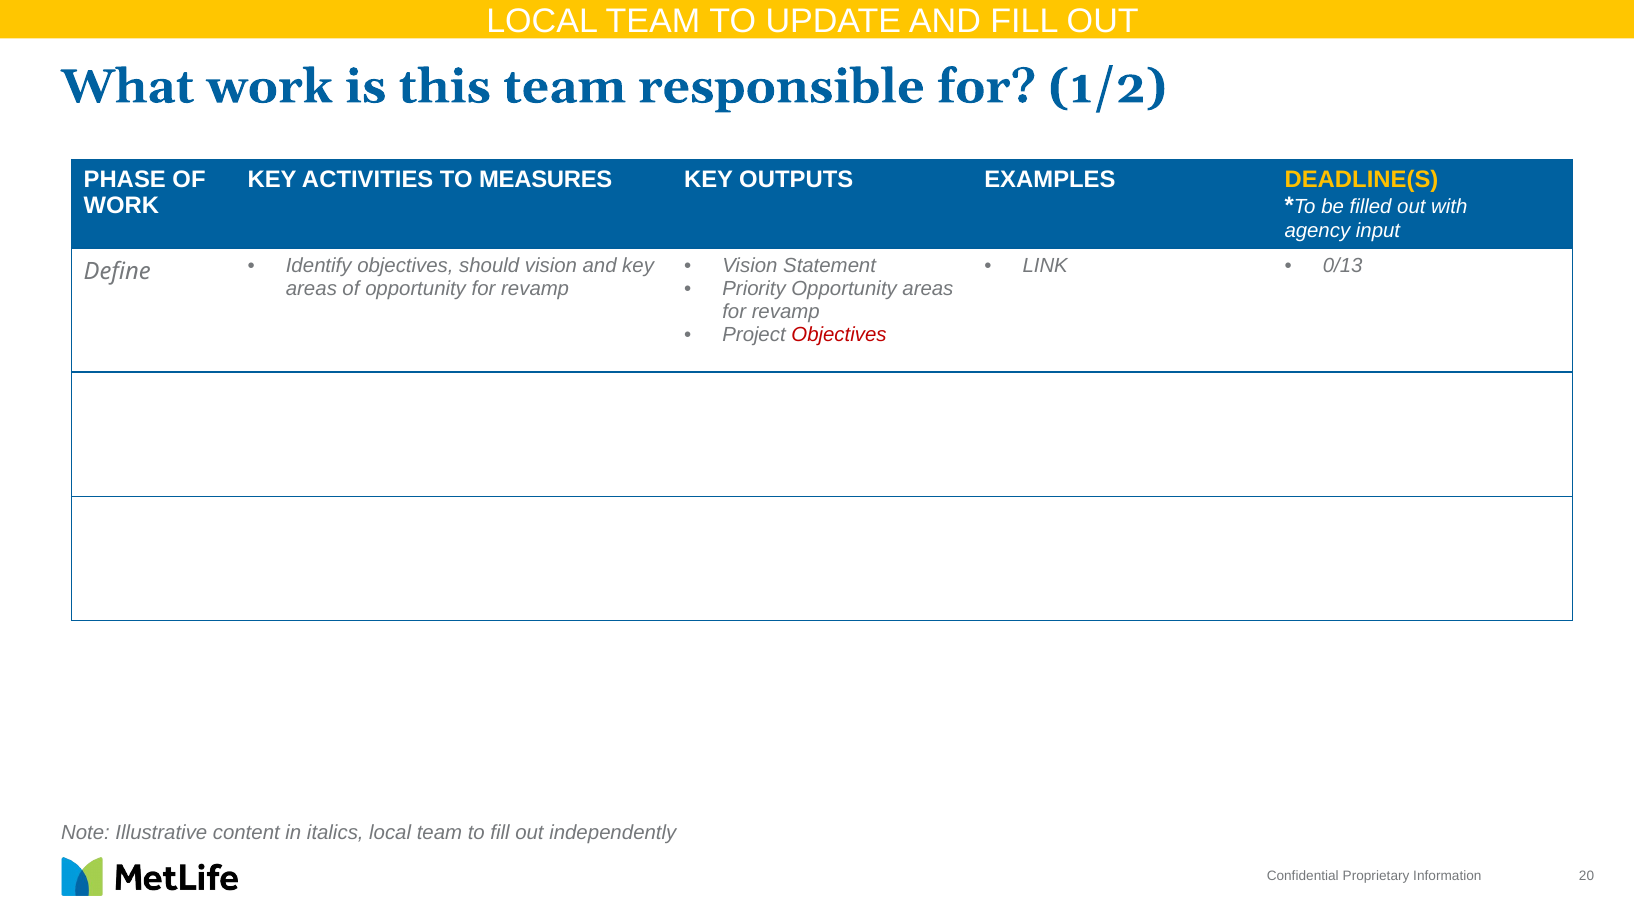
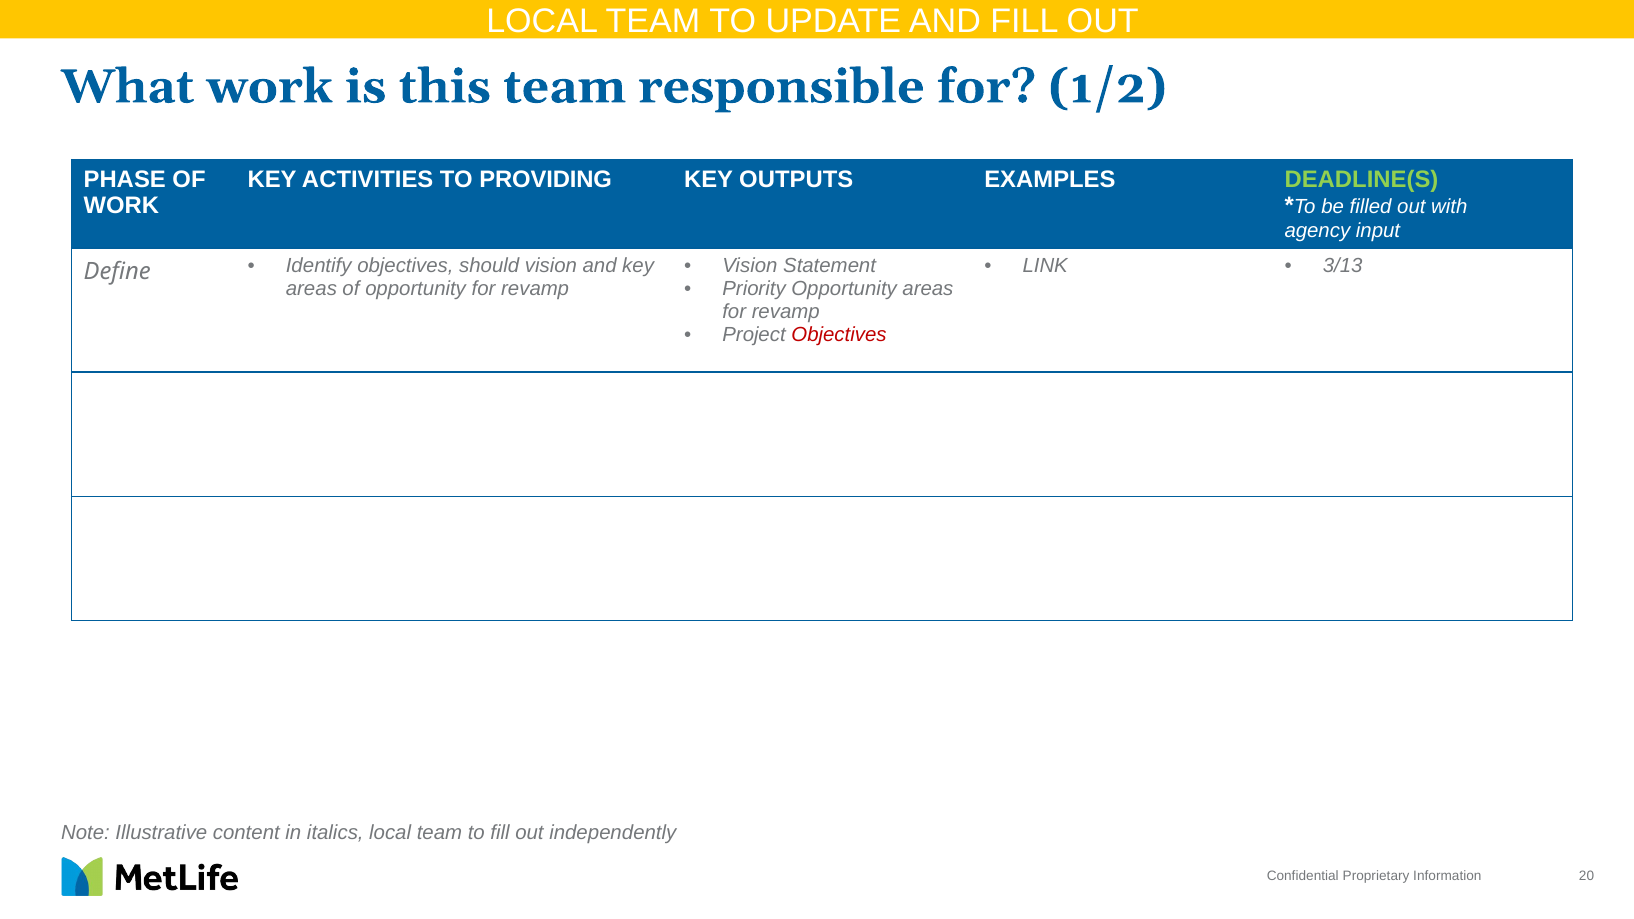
MEASURES: MEASURES -> PROVIDING
DEADLINE(S colour: yellow -> light green
0/13: 0/13 -> 3/13
